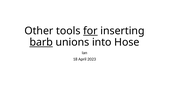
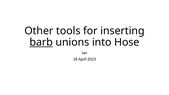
for underline: present -> none
